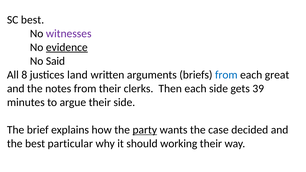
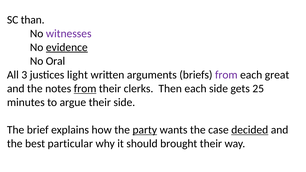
SC best: best -> than
Said: Said -> Oral
8: 8 -> 3
land: land -> light
from at (226, 75) colour: blue -> purple
from at (85, 89) underline: none -> present
39: 39 -> 25
decided underline: none -> present
working: working -> brought
